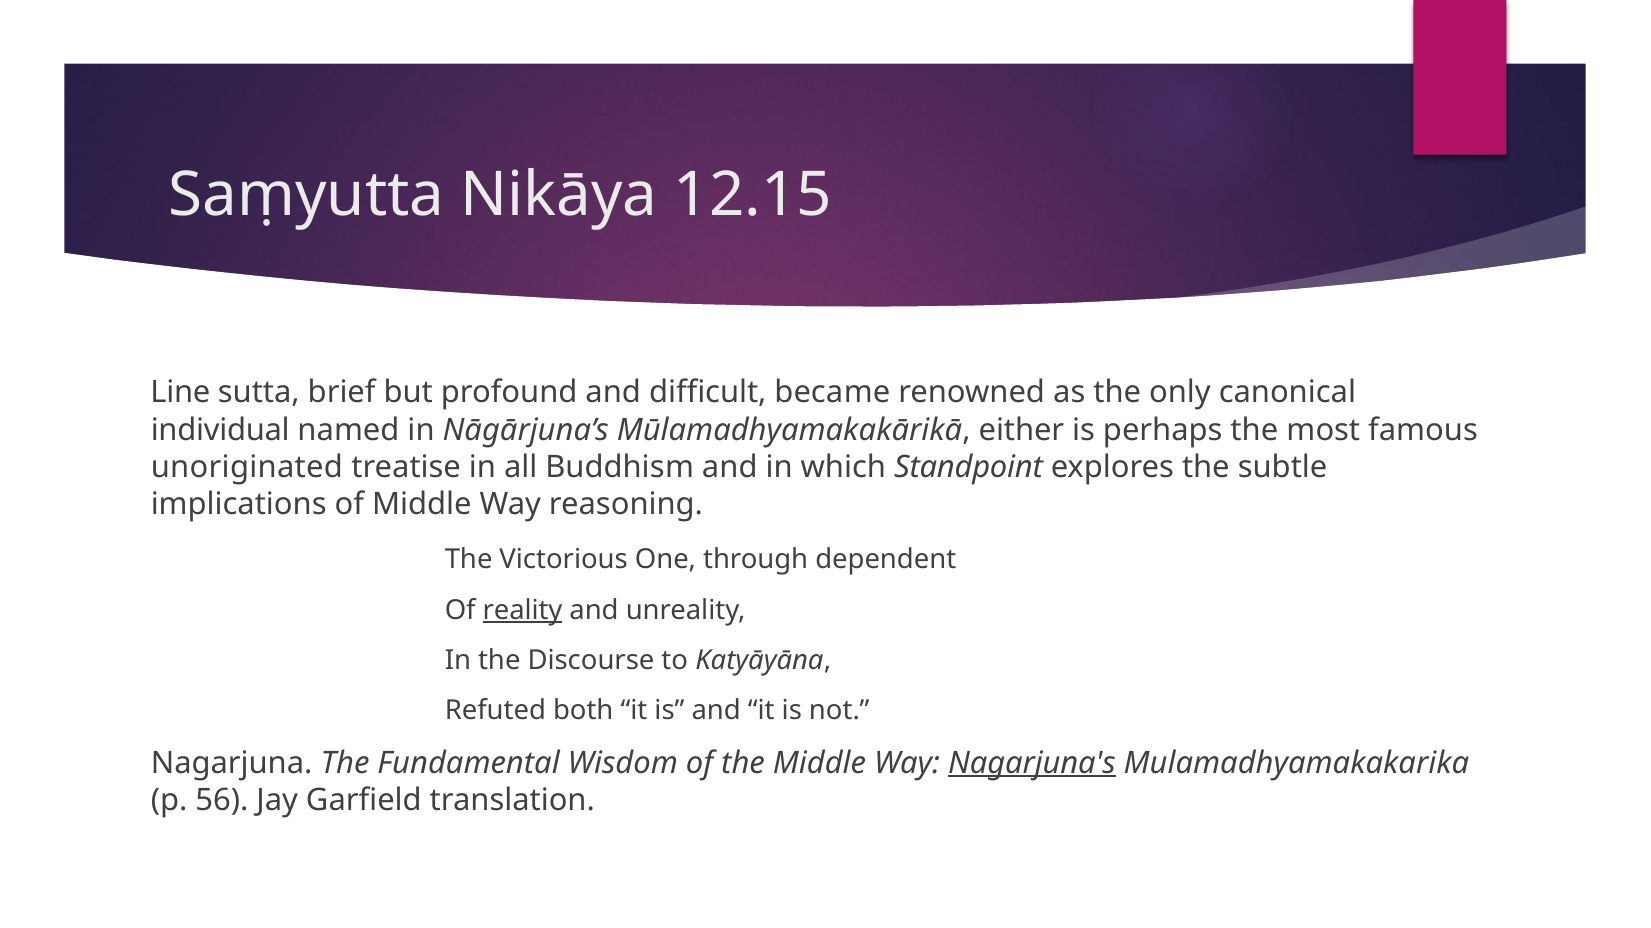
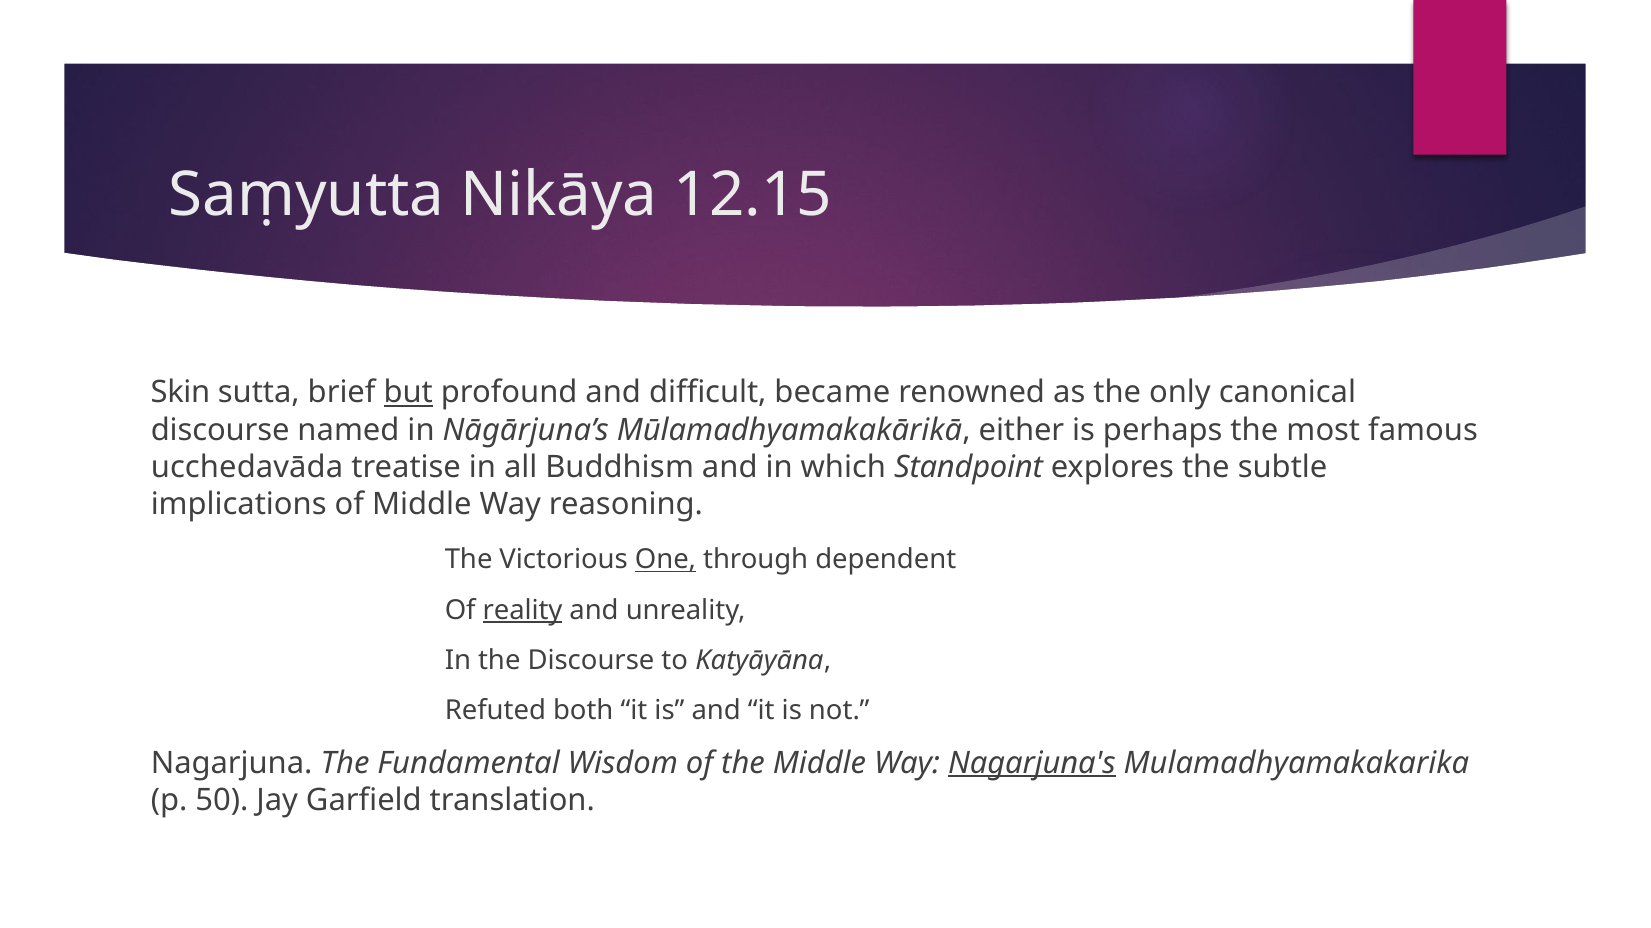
Line: Line -> Skin
but underline: none -> present
individual at (220, 430): individual -> discourse
unoriginated: unoriginated -> ucchedavāda
One underline: none -> present
56: 56 -> 50
